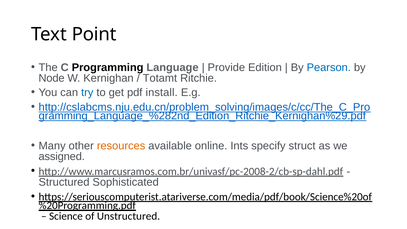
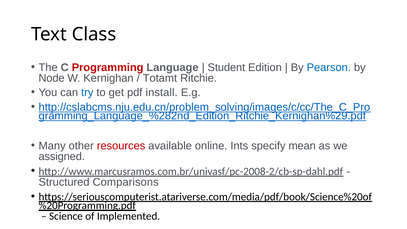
Point: Point -> Class
Programming colour: black -> red
Provide: Provide -> Student
resources colour: orange -> red
struct: struct -> mean
Sophisticated: Sophisticated -> Comparisons
Unstructured: Unstructured -> Implemented
